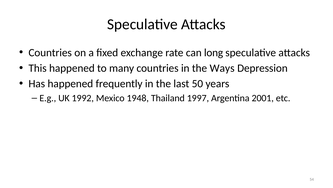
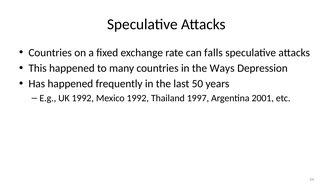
long: long -> falls
Mexico 1948: 1948 -> 1992
